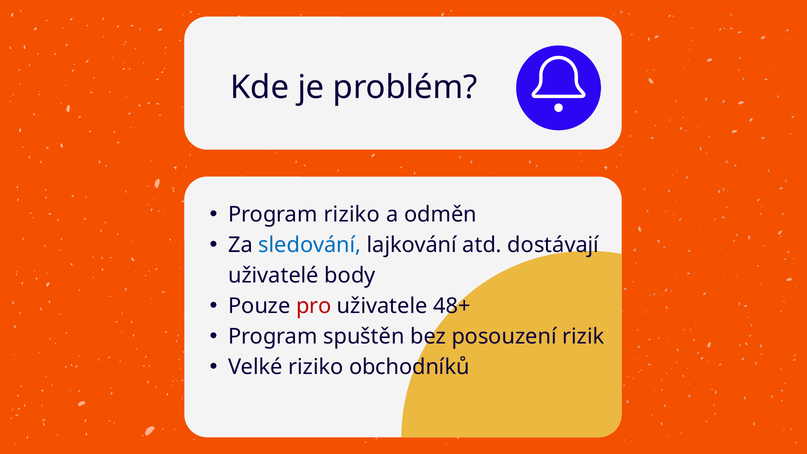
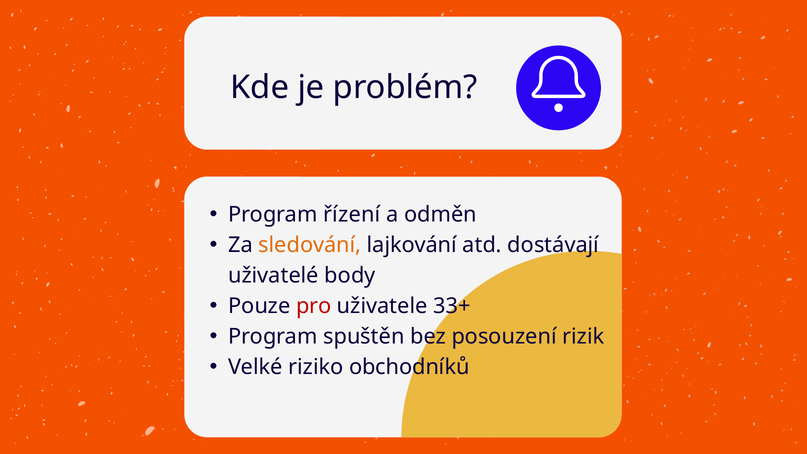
Program riziko: riziko -> řízení
sledování colour: blue -> orange
48+: 48+ -> 33+
